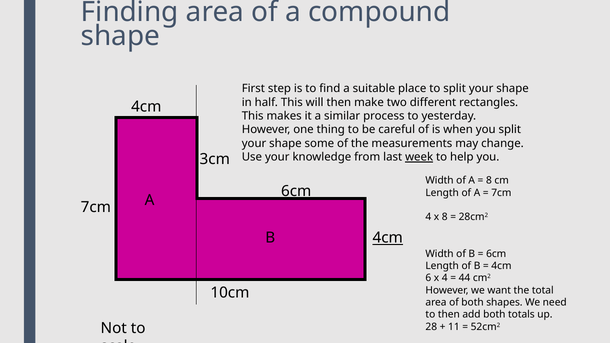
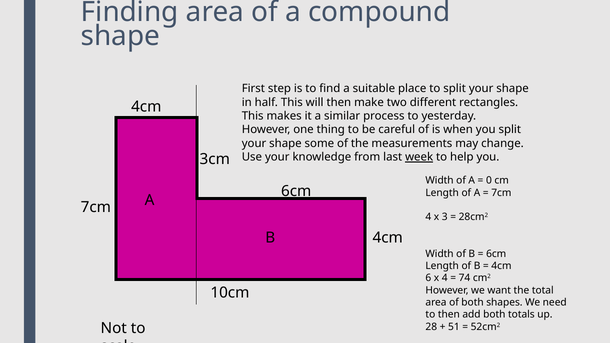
8 at (489, 181): 8 -> 0
x 8: 8 -> 3
4cm at (388, 238) underline: present -> none
44: 44 -> 74
11: 11 -> 51
